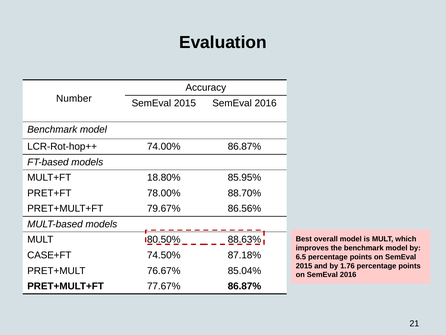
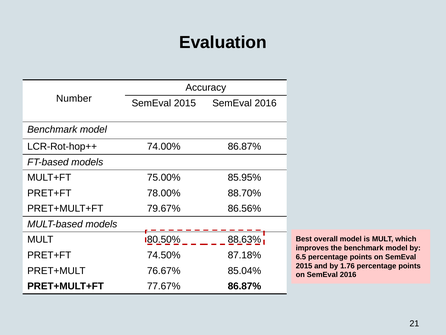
18.80%: 18.80% -> 75.00%
CASE+FT at (49, 255): CASE+FT -> PRET+FT
